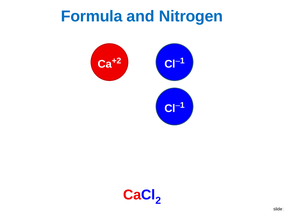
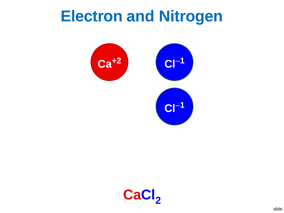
Formula: Formula -> Electron
